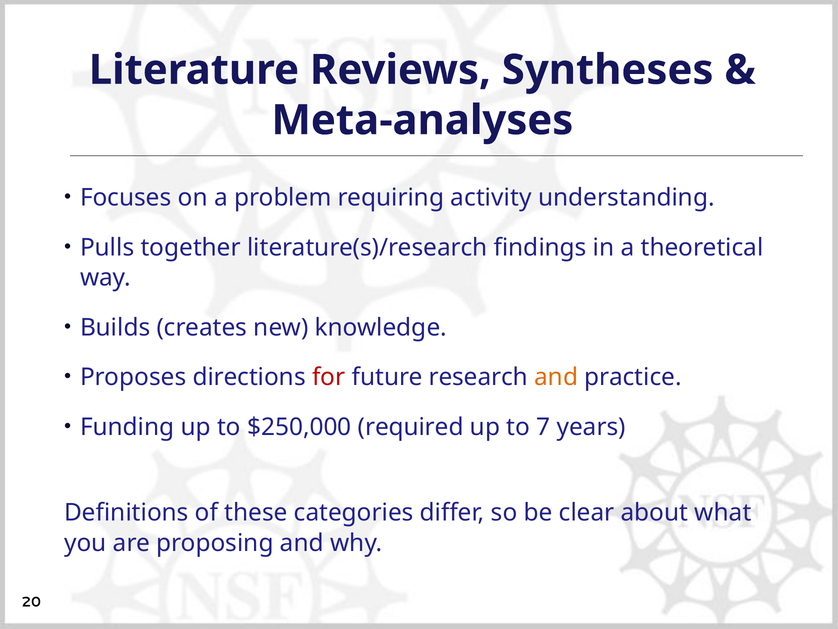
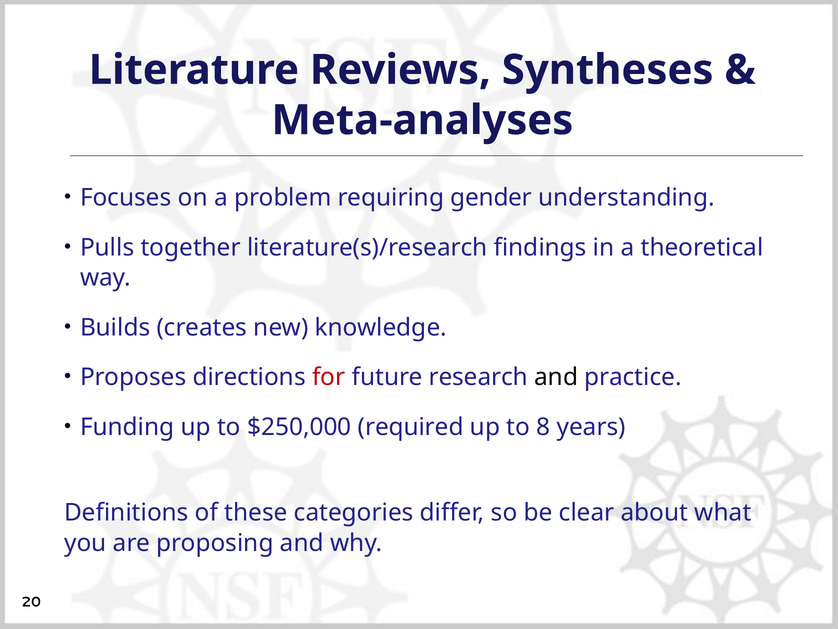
activity: activity -> gender
and at (556, 377) colour: orange -> black
7: 7 -> 8
